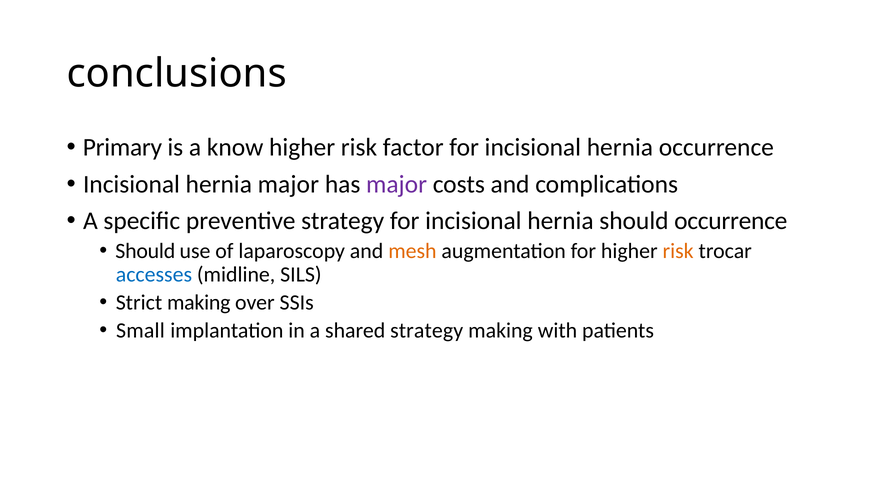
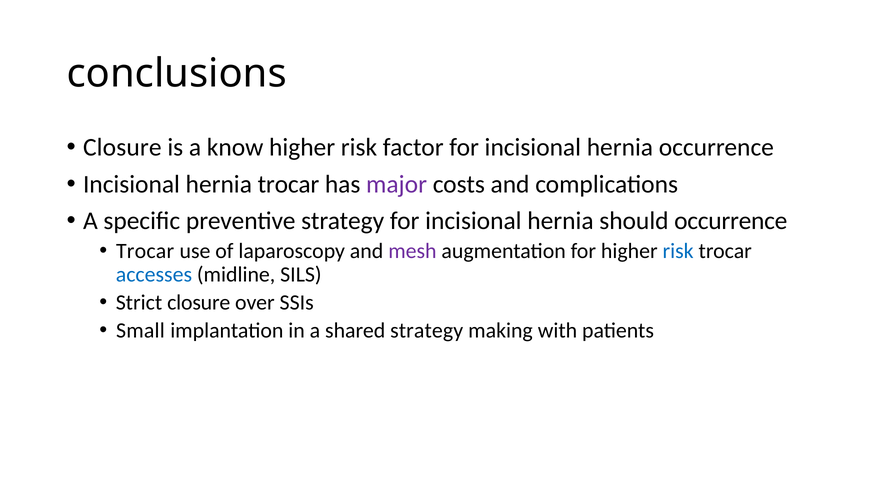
Primary at (122, 148): Primary -> Closure
hernia major: major -> trocar
Should at (145, 251): Should -> Trocar
mesh colour: orange -> purple
risk at (678, 251) colour: orange -> blue
Strict making: making -> closure
